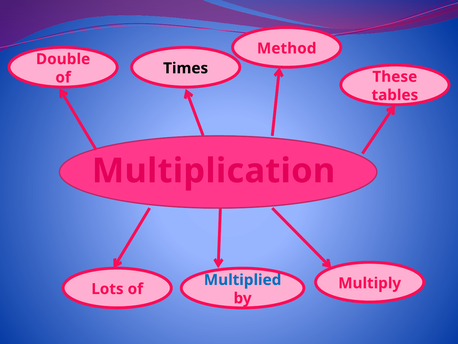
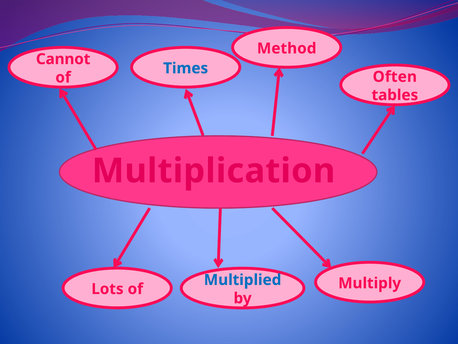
Double: Double -> Cannot
Times colour: black -> blue
These: These -> Often
